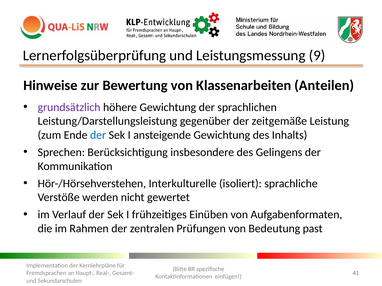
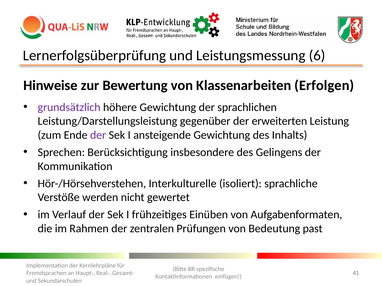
9: 9 -> 6
Anteilen: Anteilen -> Erfolgen
zeitgemäße: zeitgemäße -> erweiterten
der at (98, 135) colour: blue -> purple
